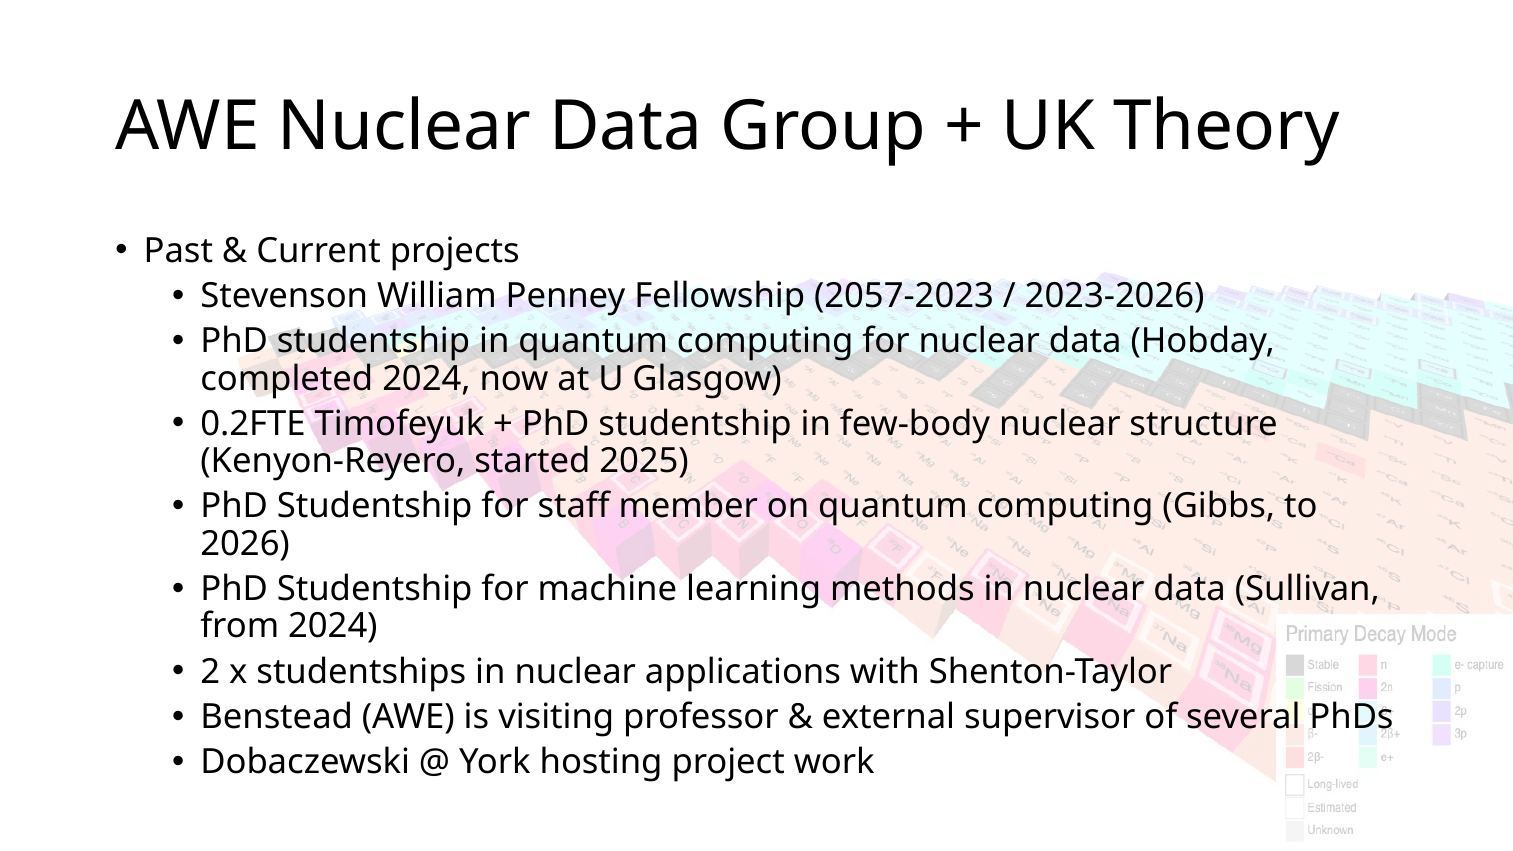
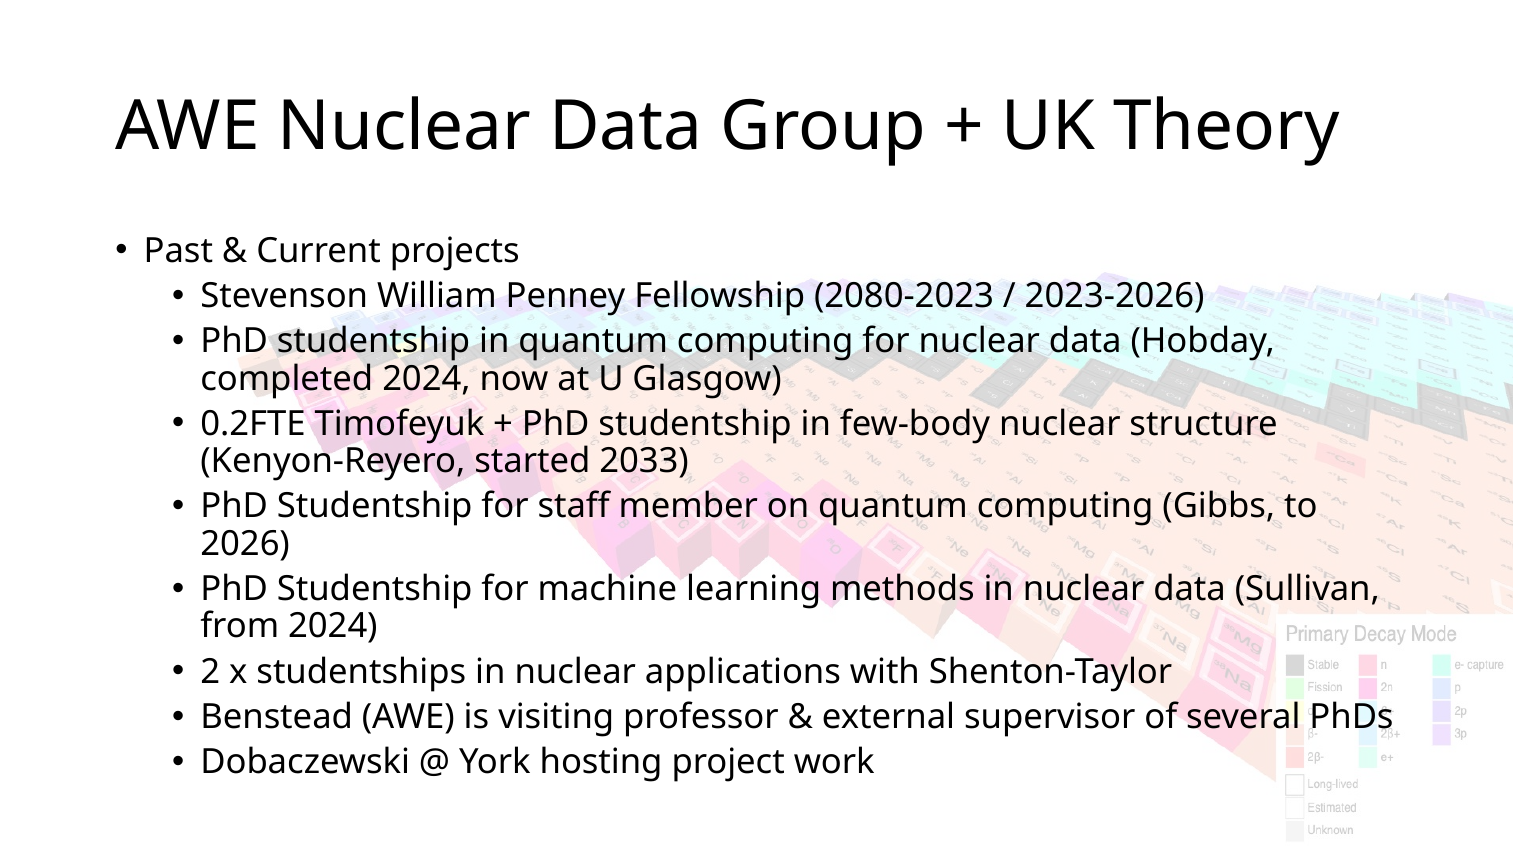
2057-2023: 2057-2023 -> 2080-2023
2025: 2025 -> 2033
